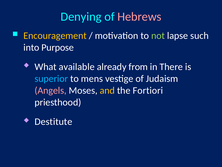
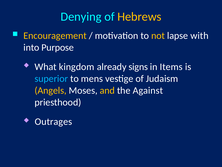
Hebrews colour: pink -> yellow
not colour: light green -> yellow
such: such -> with
available: available -> kingdom
from: from -> signs
There: There -> Items
Angels colour: pink -> yellow
Fortiori: Fortiori -> Against
Destitute: Destitute -> Outrages
